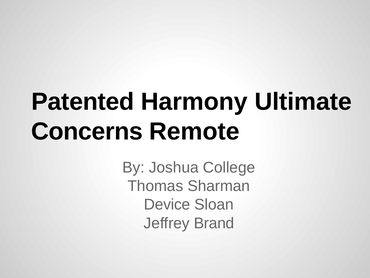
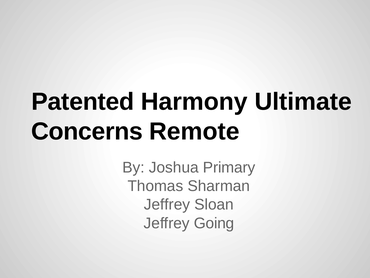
College: College -> Primary
Device at (167, 204): Device -> Jeffrey
Brand: Brand -> Going
